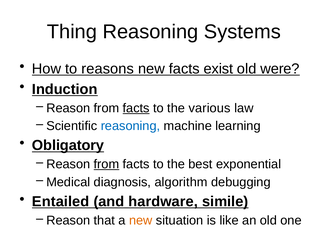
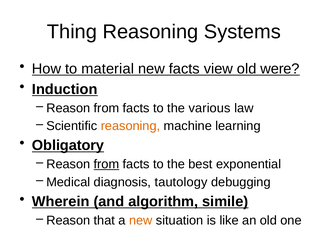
reasons: reasons -> material
exist: exist -> view
facts at (136, 108) underline: present -> none
reasoning at (130, 126) colour: blue -> orange
algorithm: algorithm -> tautology
Entailed: Entailed -> Wherein
hardware: hardware -> algorithm
